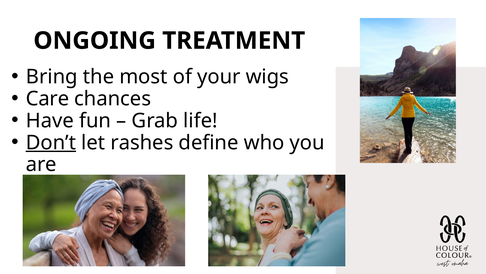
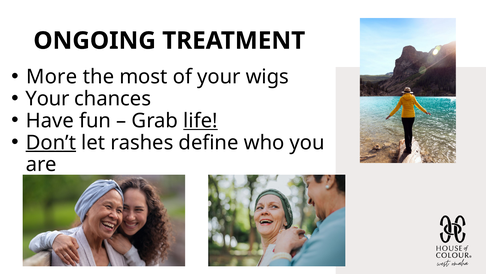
Bring: Bring -> More
Care at (48, 99): Care -> Your
life underline: none -> present
